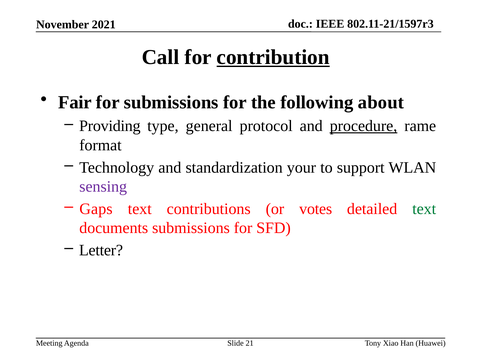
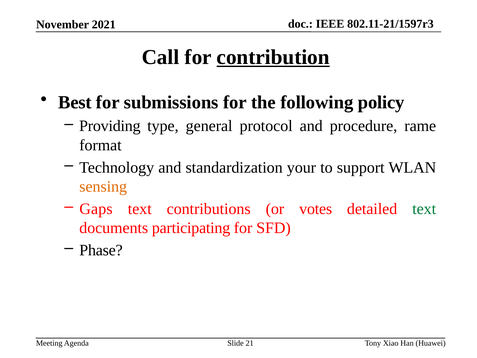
Fair: Fair -> Best
about: about -> policy
procedure underline: present -> none
sensing colour: purple -> orange
documents submissions: submissions -> participating
Letter: Letter -> Phase
